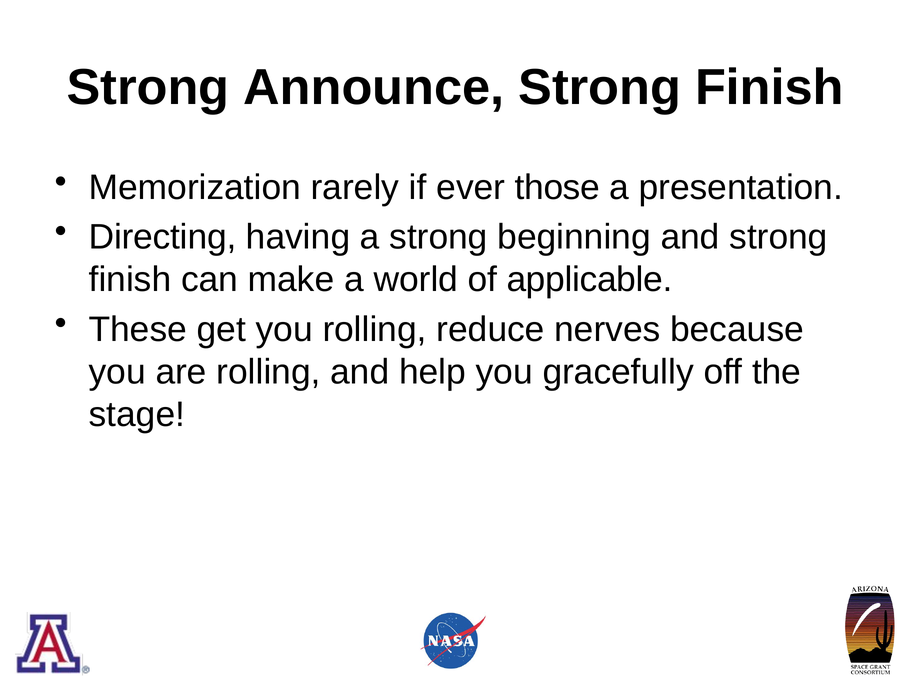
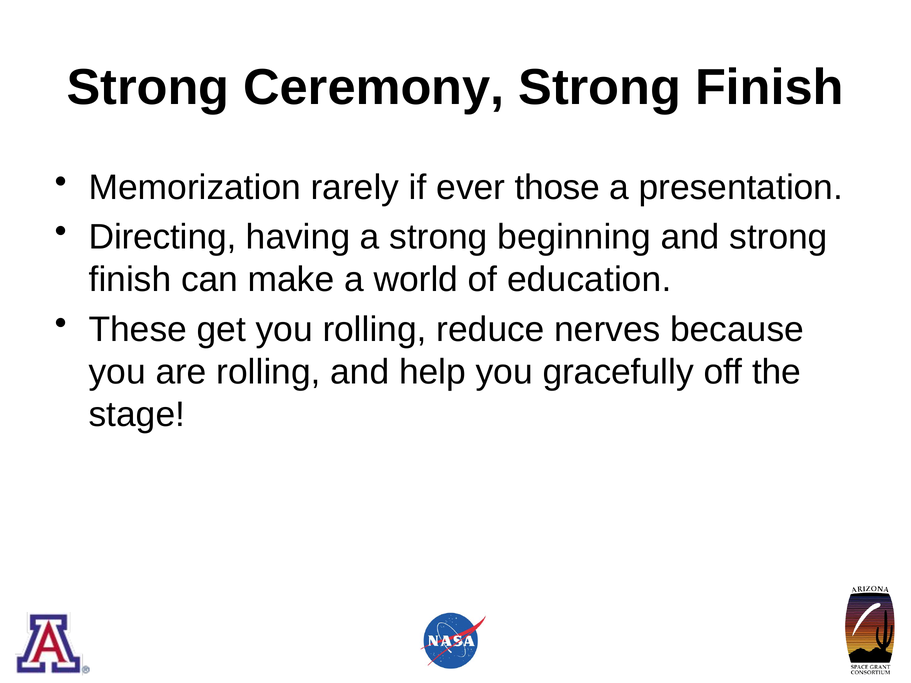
Announce: Announce -> Ceremony
applicable: applicable -> education
